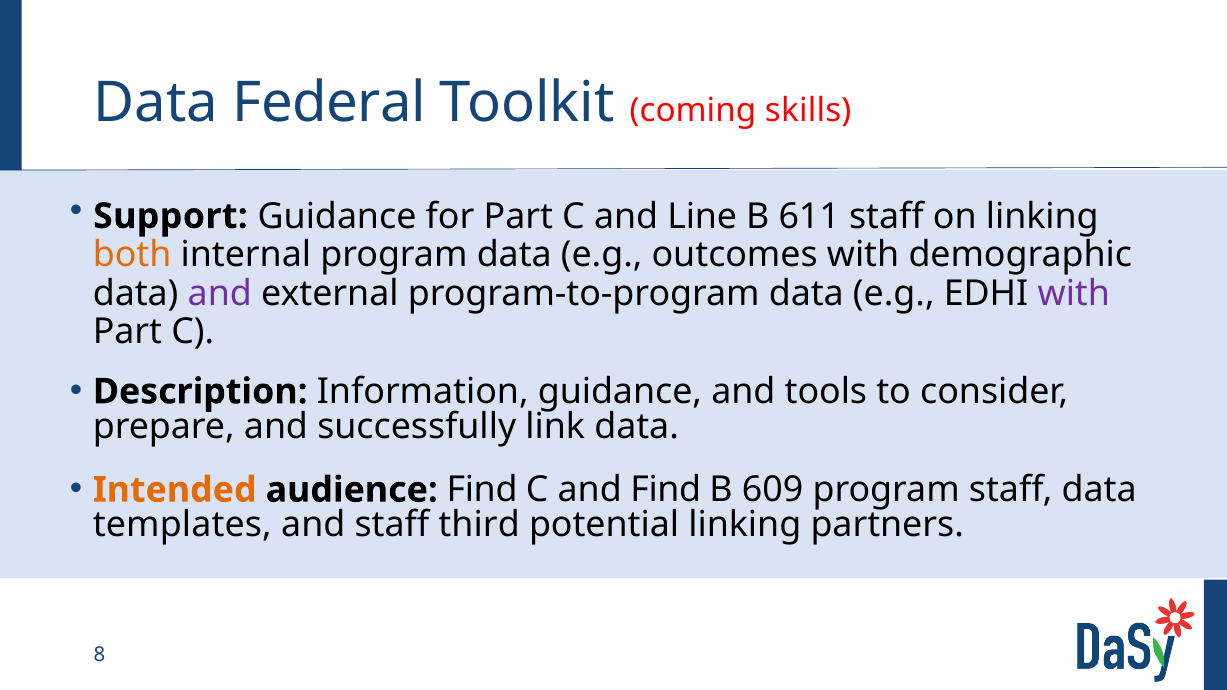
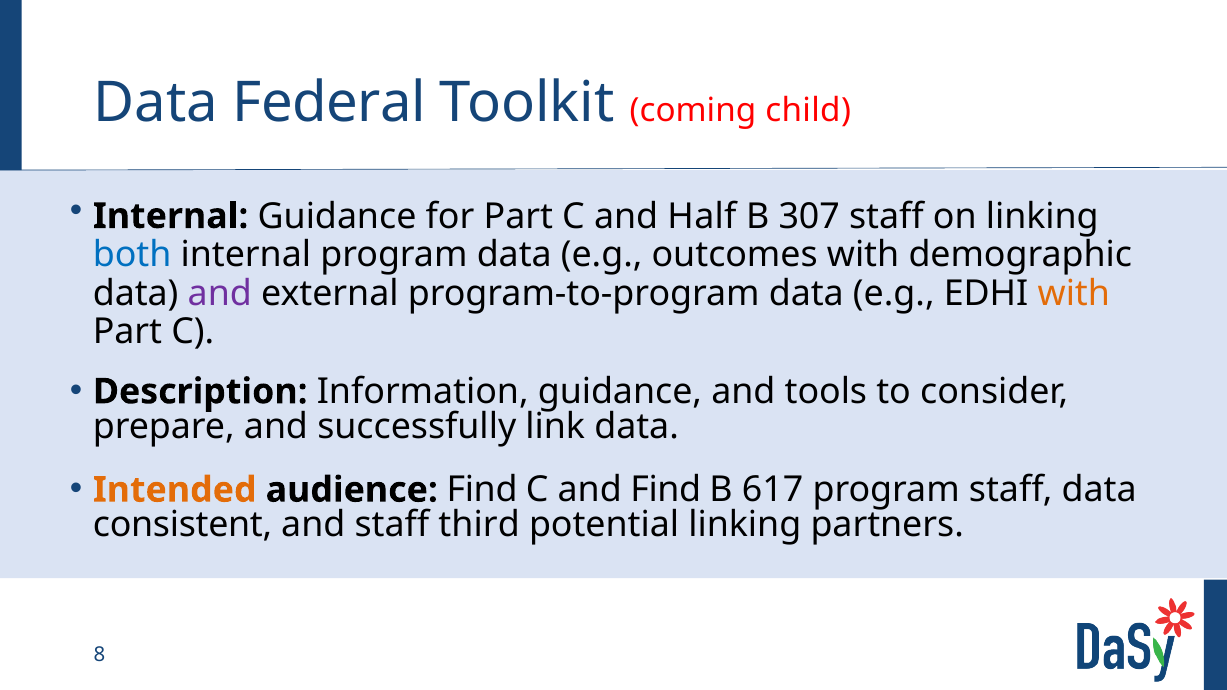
skills: skills -> child
Support at (170, 216): Support -> Internal
Line: Line -> Half
611: 611 -> 307
both colour: orange -> blue
with at (1074, 294) colour: purple -> orange
609: 609 -> 617
templates: templates -> consistent
